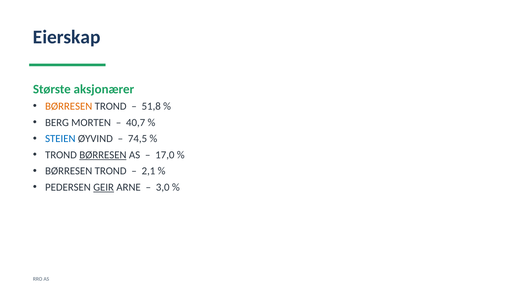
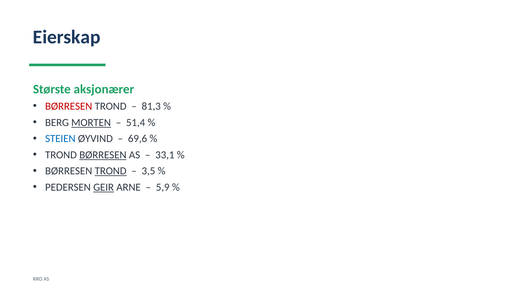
BØRRESEN at (69, 107) colour: orange -> red
51,8: 51,8 -> 81,3
MORTEN underline: none -> present
40,7: 40,7 -> 51,4
74,5: 74,5 -> 69,6
17,0: 17,0 -> 33,1
TROND at (111, 171) underline: none -> present
2,1: 2,1 -> 3,5
3,0: 3,0 -> 5,9
